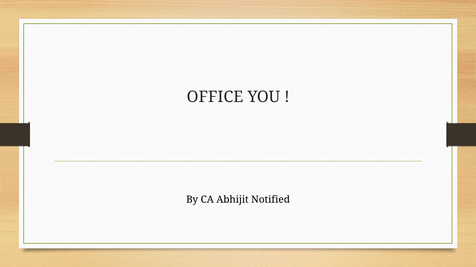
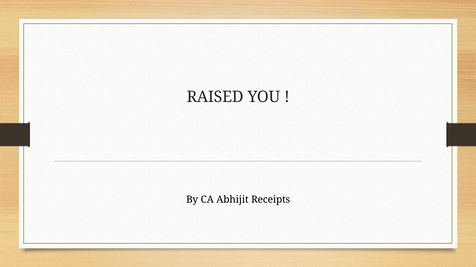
OFFICE: OFFICE -> RAISED
Notified: Notified -> Receipts
